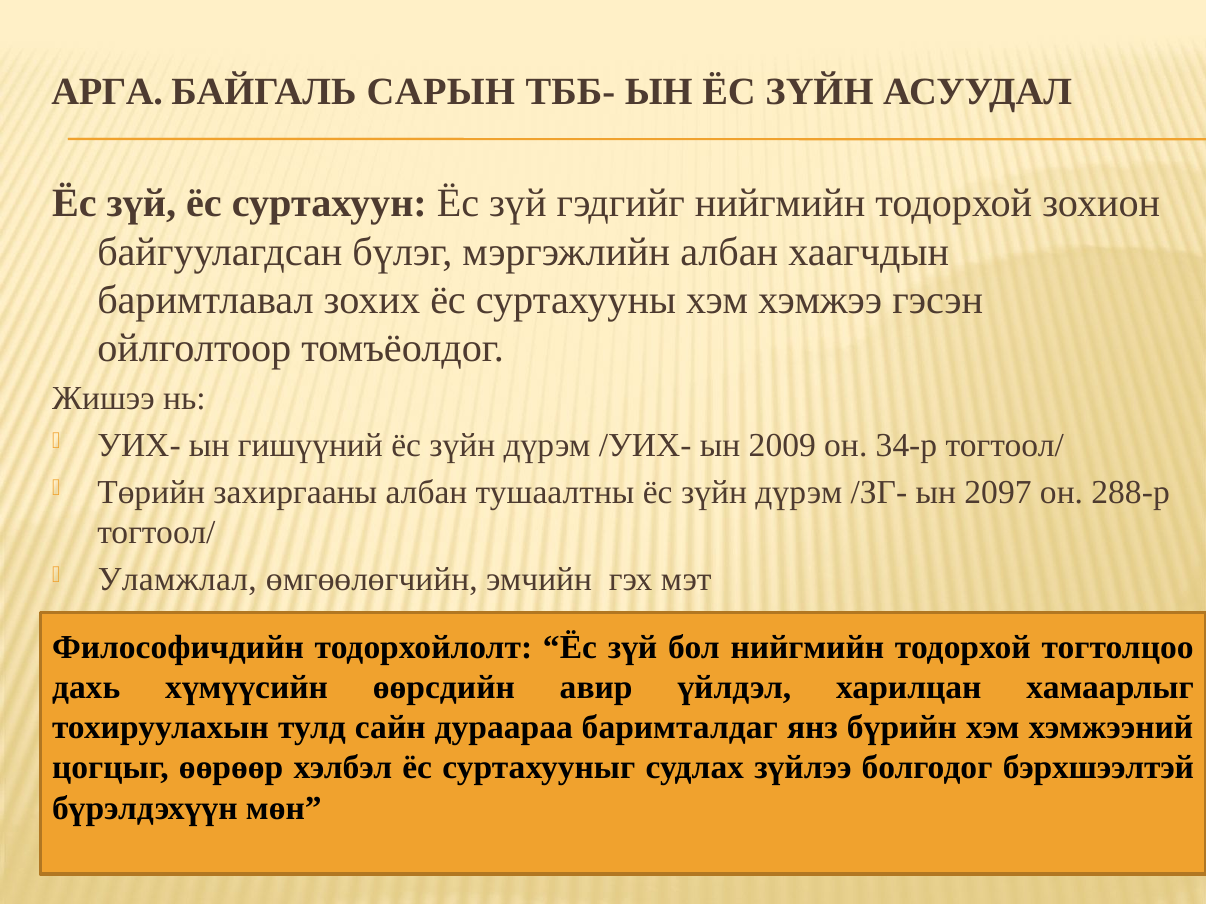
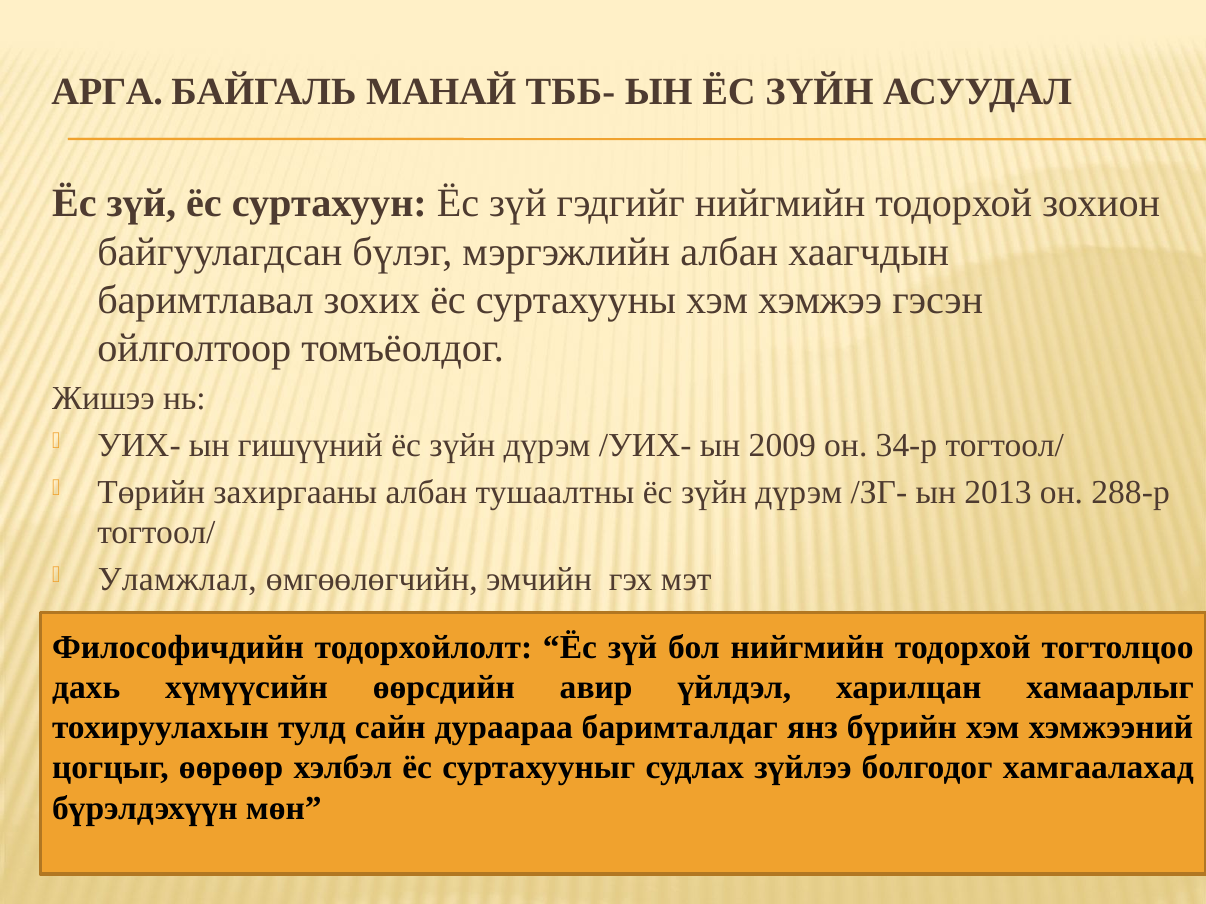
САРЫН: САРЫН -> МАНАЙ
2097: 2097 -> 2013
бэрхшээлтэй: бэрхшээлтэй -> хамгаалахад
